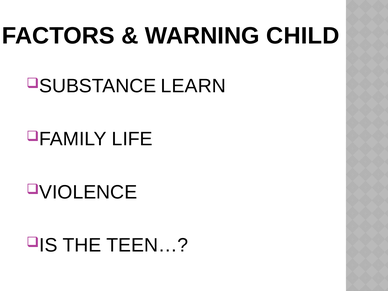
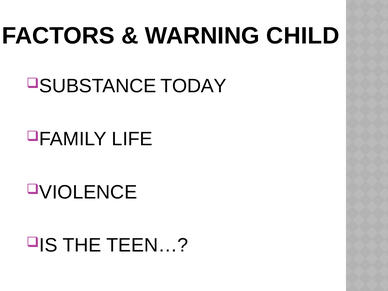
LEARN: LEARN -> TODAY
